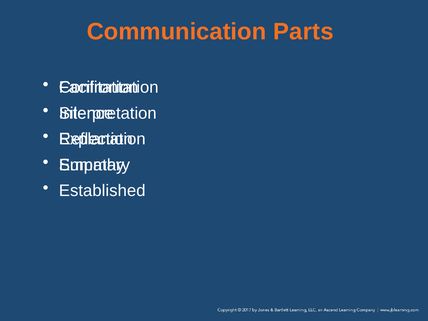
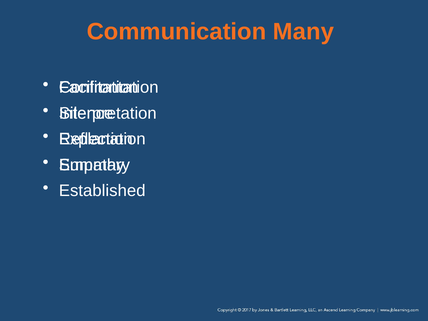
Parts: Parts -> Many
